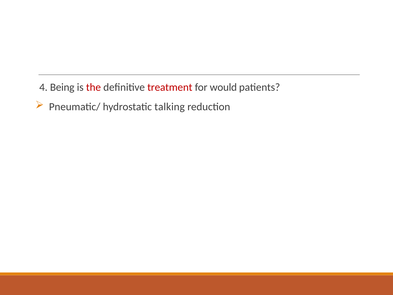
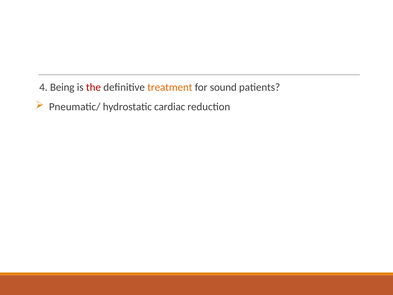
treatment colour: red -> orange
would: would -> sound
talking: talking -> cardiac
